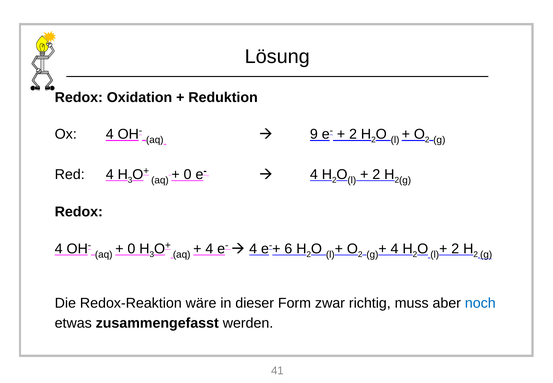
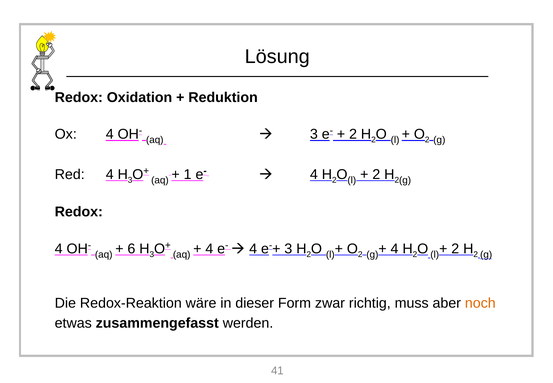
9 at (314, 134): 9 -> 3
0 at (188, 174): 0 -> 1
0 at (131, 249): 0 -> 6
6 at (288, 249): 6 -> 3
noch colour: blue -> orange
